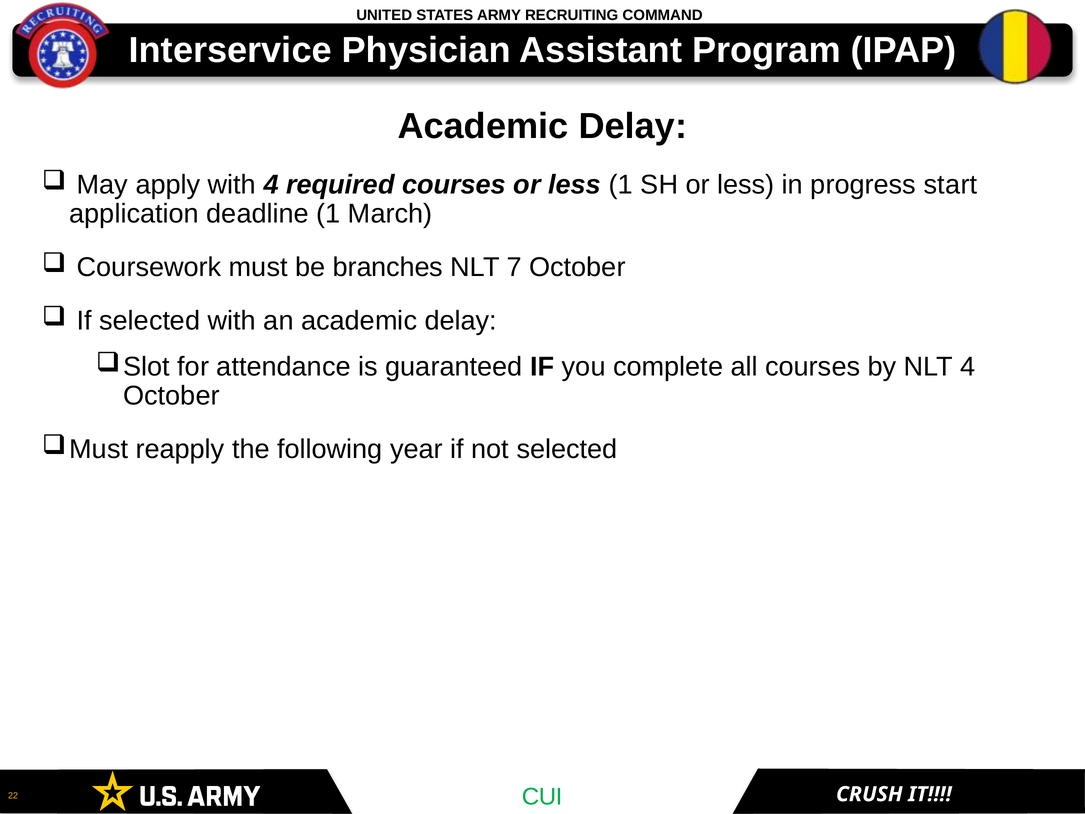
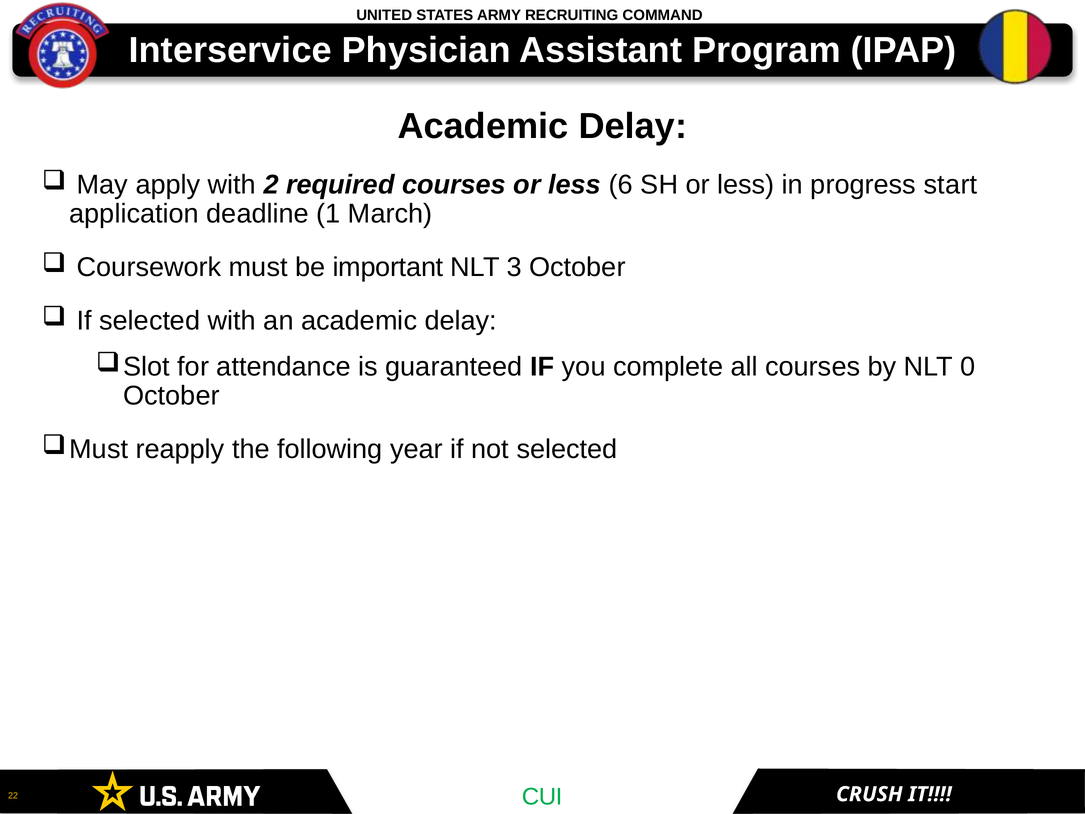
with 4: 4 -> 2
less 1: 1 -> 6
branches: branches -> important
7: 7 -> 3
NLT 4: 4 -> 0
